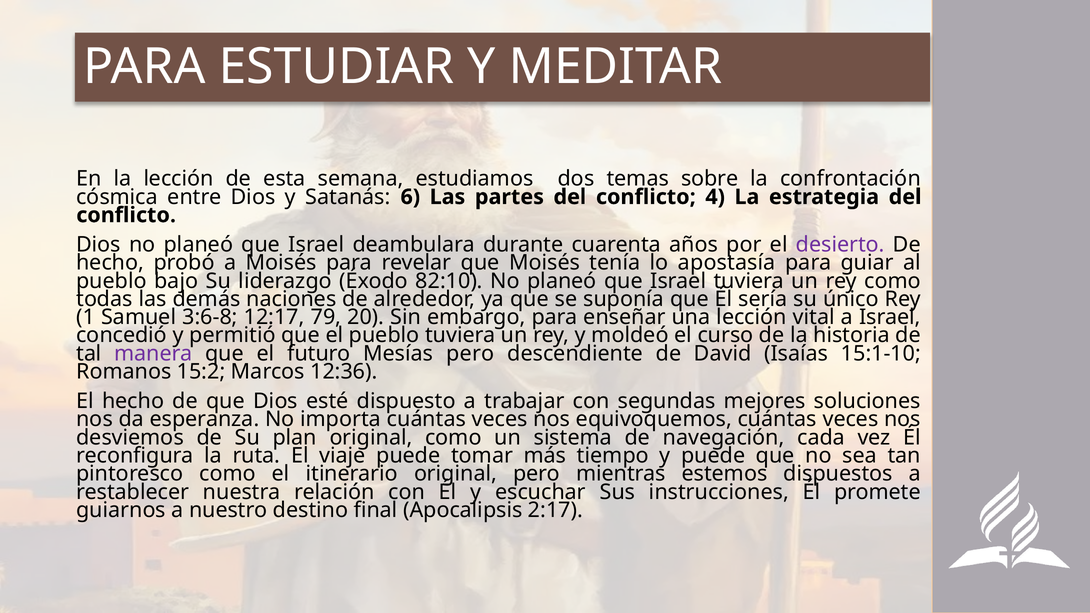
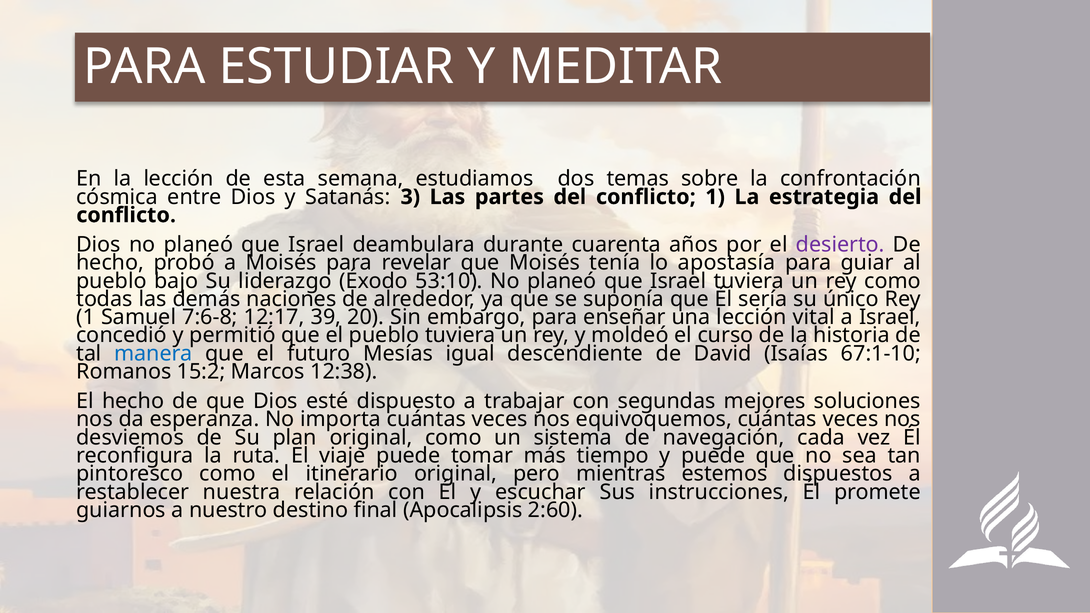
6: 6 -> 3
conflicto 4: 4 -> 1
82:10: 82:10 -> 53:10
3:6-8: 3:6-8 -> 7:6-8
79: 79 -> 39
manera colour: purple -> blue
Mesías pero: pero -> igual
15:1-10: 15:1-10 -> 67:1-10
12:36: 12:36 -> 12:38
2:17: 2:17 -> 2:60
